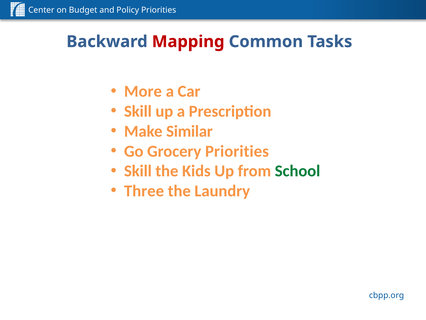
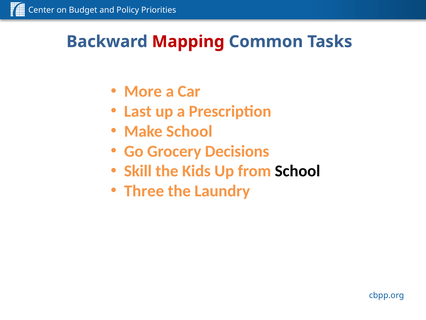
Skill at (138, 111): Skill -> Last
Make Similar: Similar -> School
Grocery Priorities: Priorities -> Decisions
School at (298, 171) colour: green -> black
